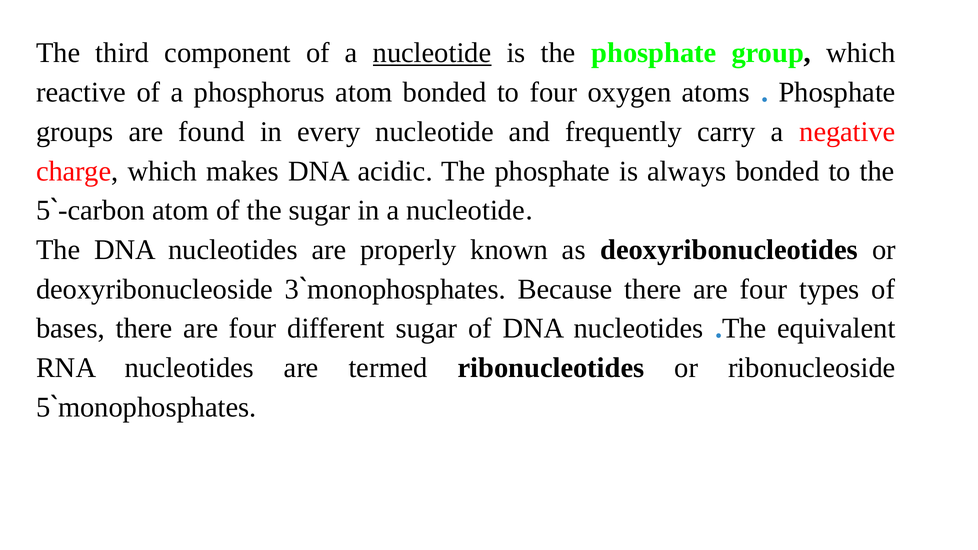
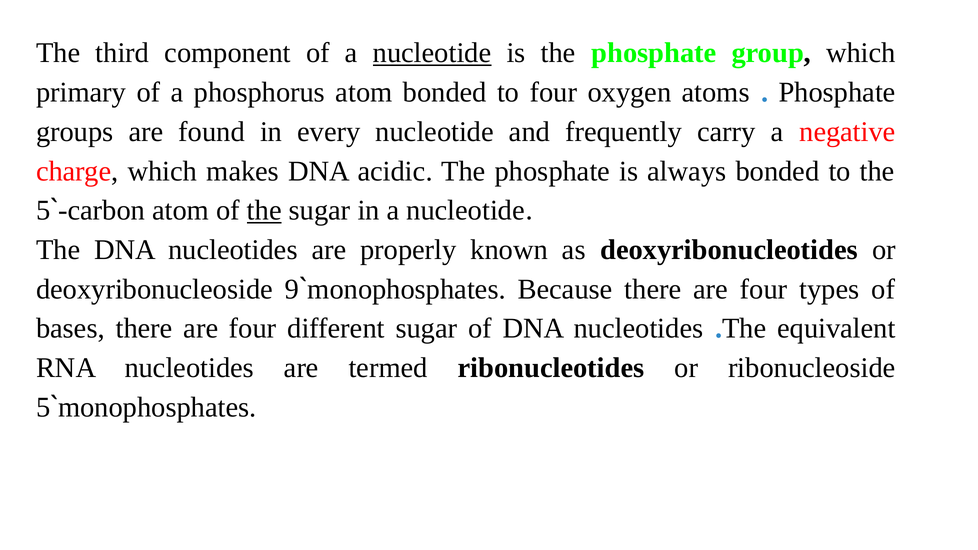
reactive: reactive -> primary
the at (264, 211) underline: none -> present
3: 3 -> 9
